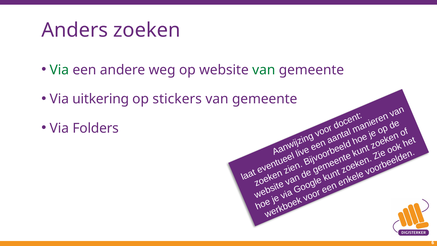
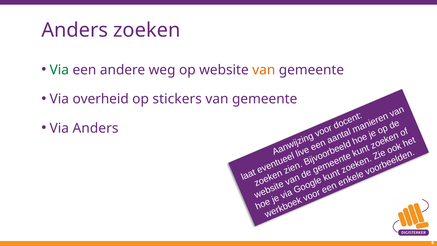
van at (264, 70) colour: green -> orange
uitkering: uitkering -> overheid
Via Folders: Folders -> Anders
